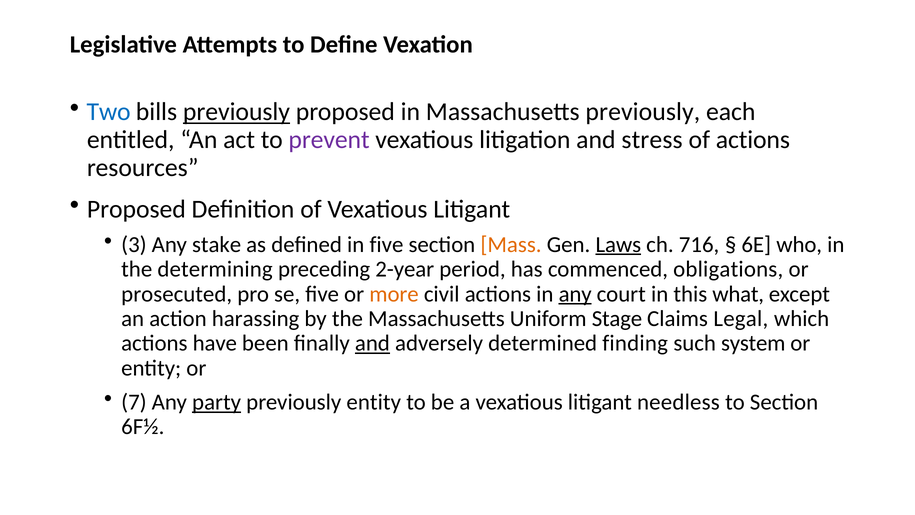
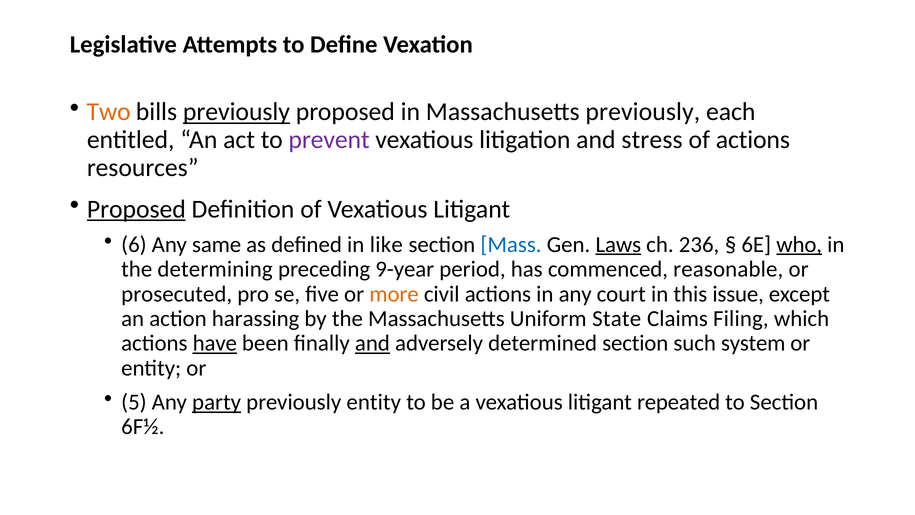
Two colour: blue -> orange
Proposed at (136, 209) underline: none -> present
3: 3 -> 6
stake: stake -> same
in five: five -> like
Mass colour: orange -> blue
716: 716 -> 236
who underline: none -> present
2-year: 2-year -> 9-year
obligations: obligations -> reasonable
any at (575, 294) underline: present -> none
what: what -> issue
Stage: Stage -> State
Legal: Legal -> Filing
have underline: none -> present
determined finding: finding -> section
7: 7 -> 5
needless: needless -> repeated
